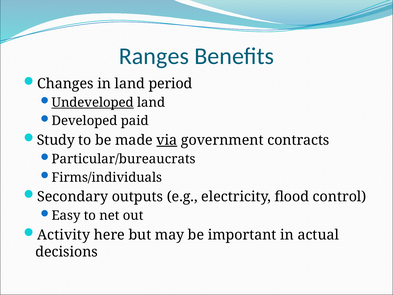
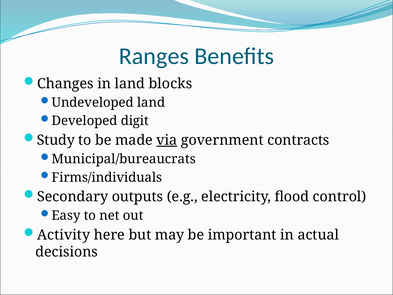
period: period -> blocks
Undeveloped underline: present -> none
paid: paid -> digit
Particular/bureaucrats: Particular/bureaucrats -> Municipal/bureaucrats
